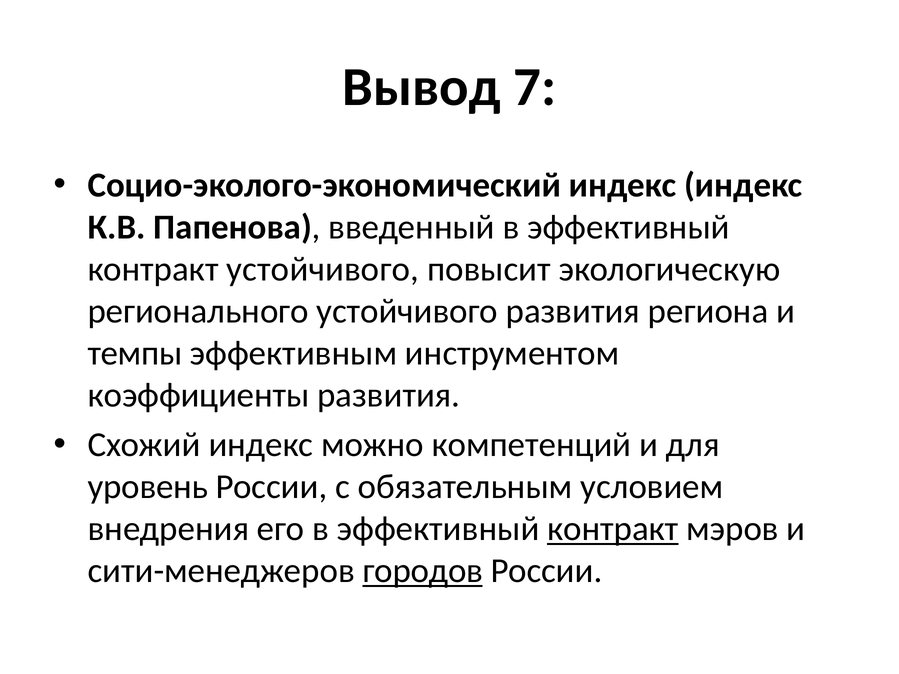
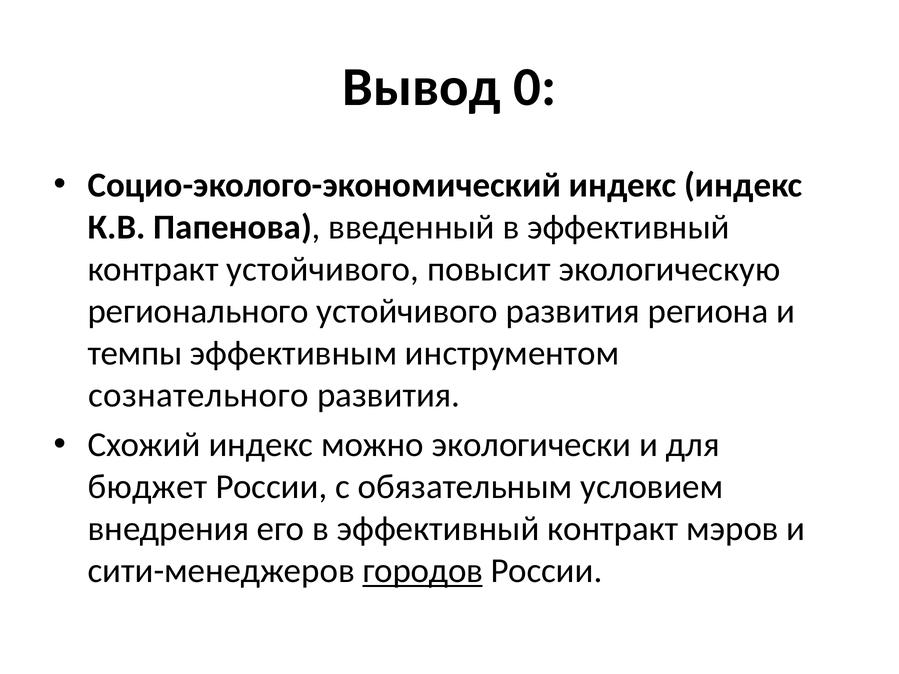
7: 7 -> 0
коэффициенты: коэффициенты -> сознательного
компетенций: компетенций -> экологически
уровень: уровень -> бюджет
контракт at (613, 529) underline: present -> none
